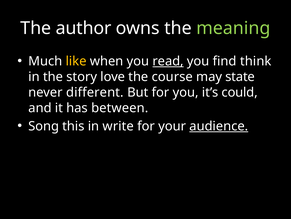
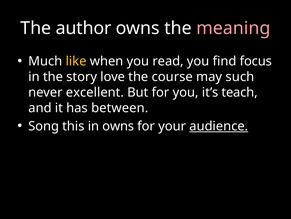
meaning colour: light green -> pink
read underline: present -> none
think: think -> focus
state: state -> such
different: different -> excellent
could: could -> teach
in write: write -> owns
